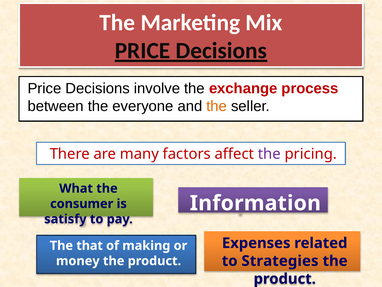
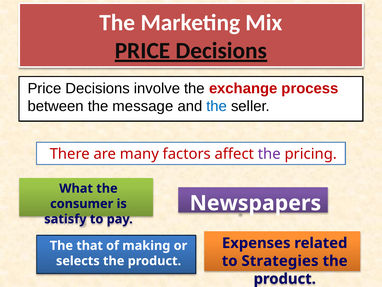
everyone: everyone -> message
the at (217, 106) colour: orange -> blue
Information: Information -> Newspapers
money: money -> selects
